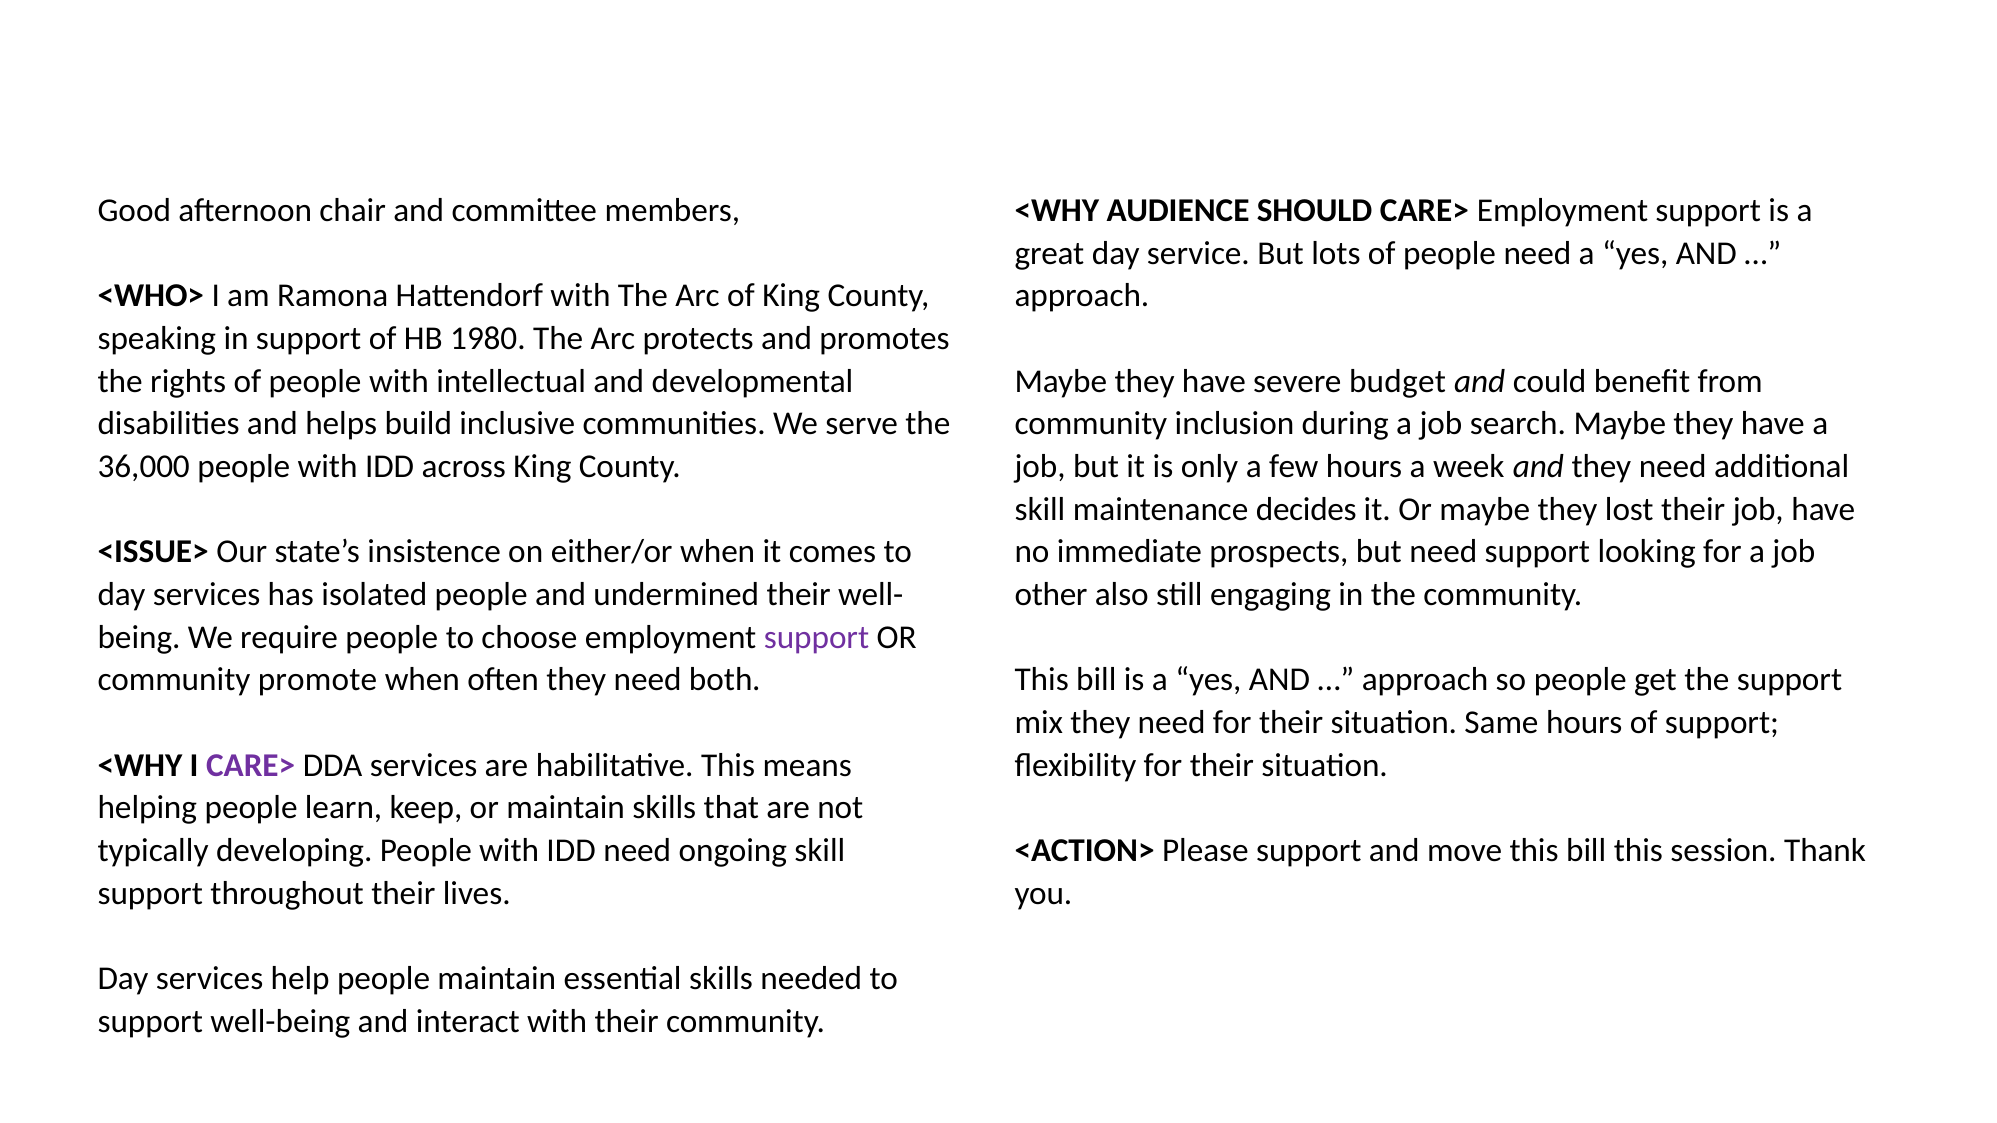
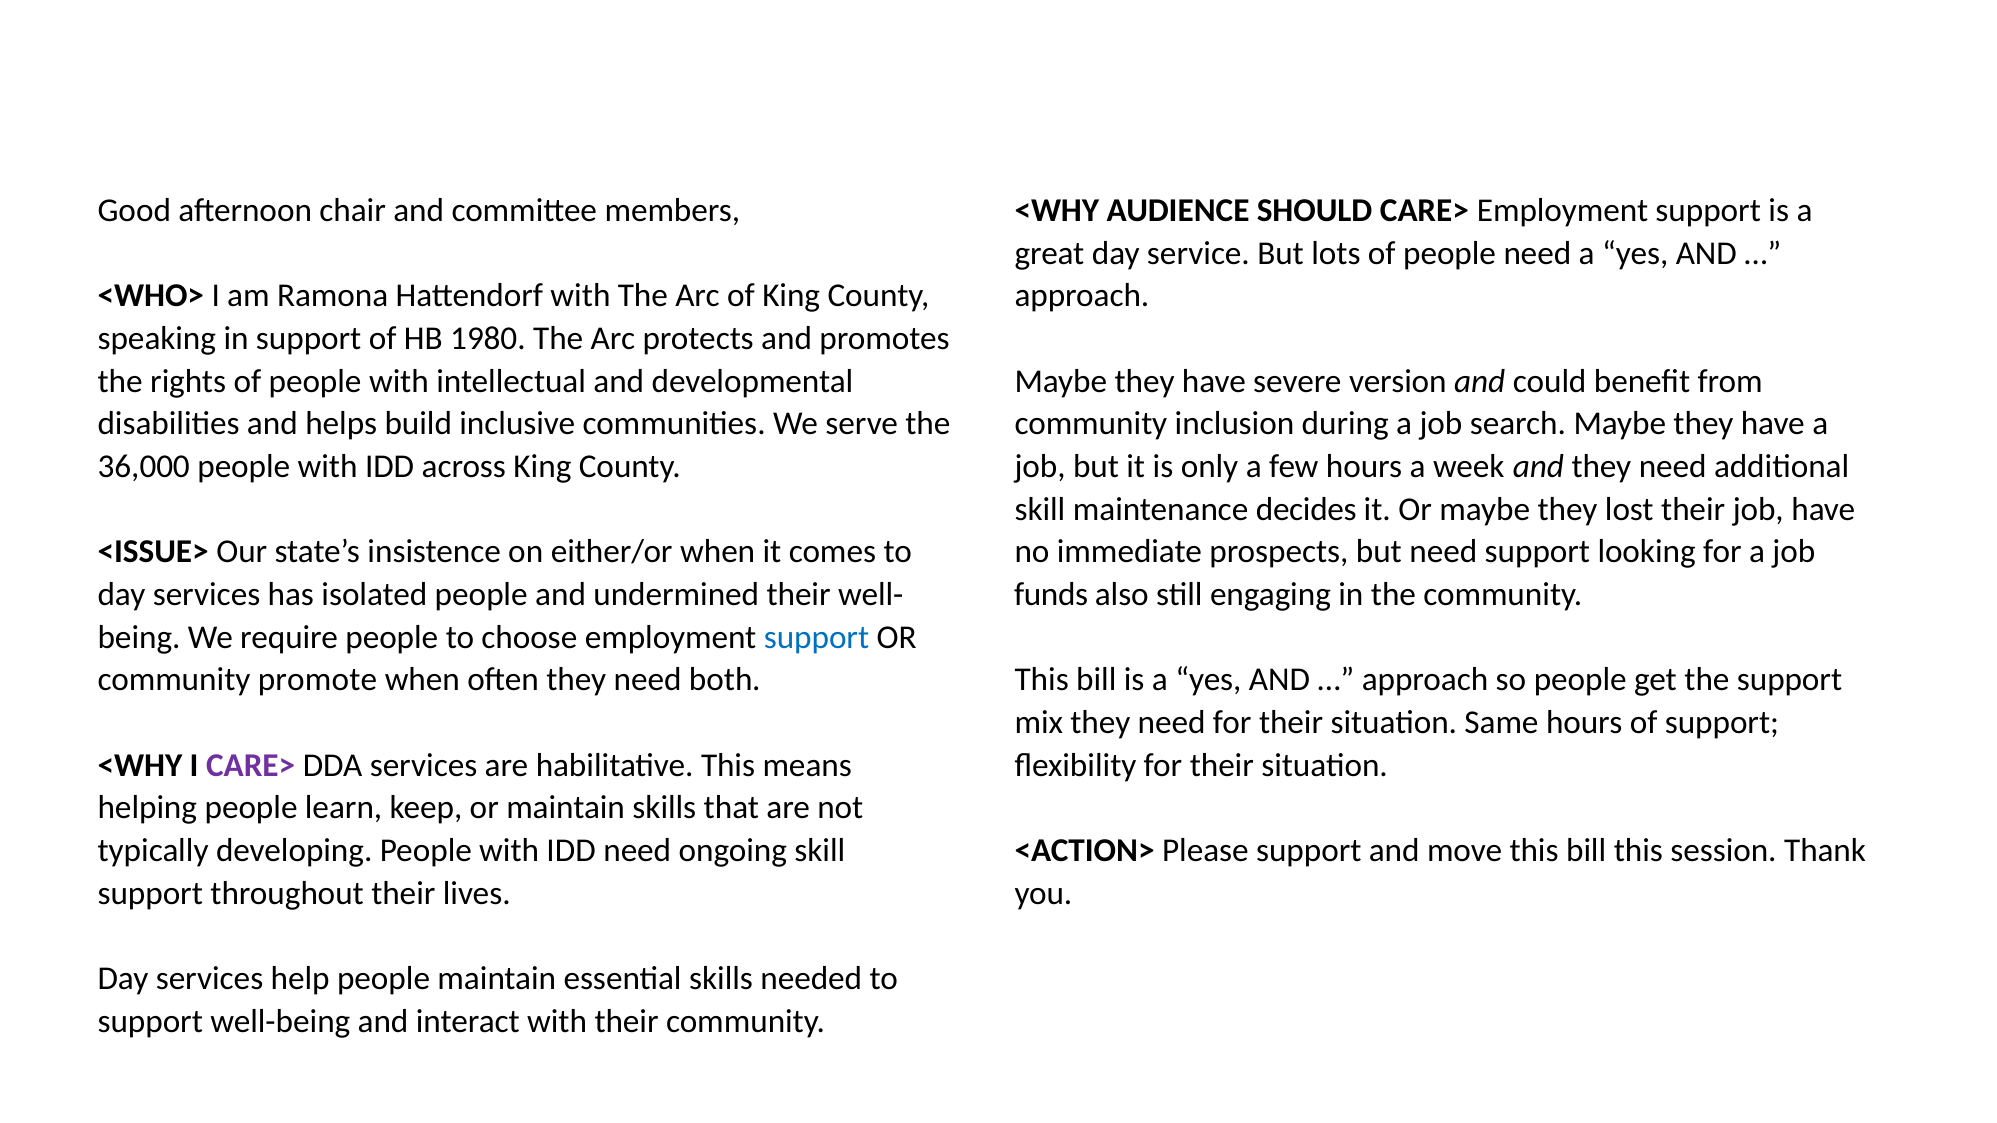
budget: budget -> version
other: other -> funds
support at (816, 637) colour: purple -> blue
